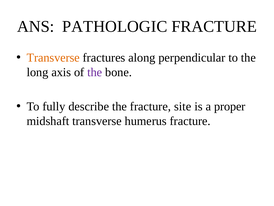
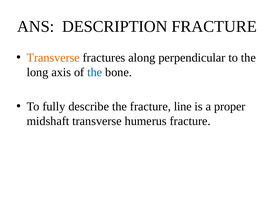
PATHOLOGIC: PATHOLOGIC -> DESCRIPTION
the at (95, 72) colour: purple -> blue
site: site -> line
